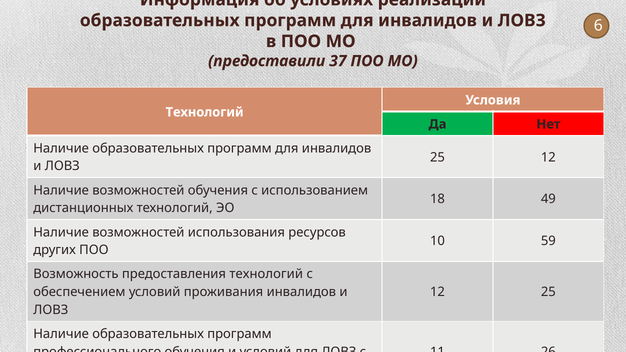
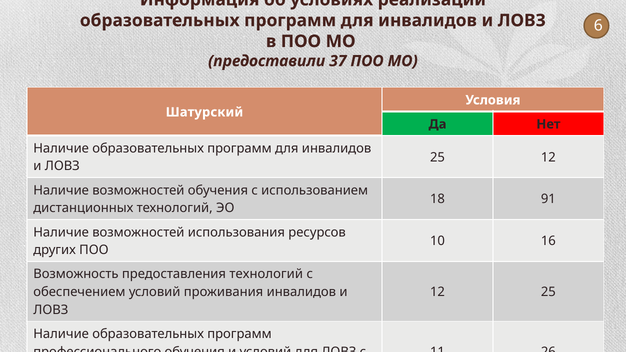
Технологий at (205, 112): Технологий -> Шатурский
49: 49 -> 91
59: 59 -> 16
